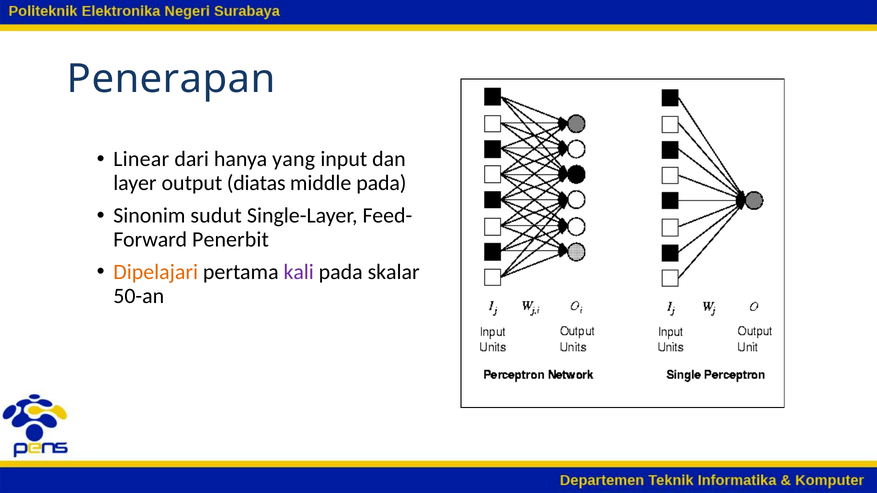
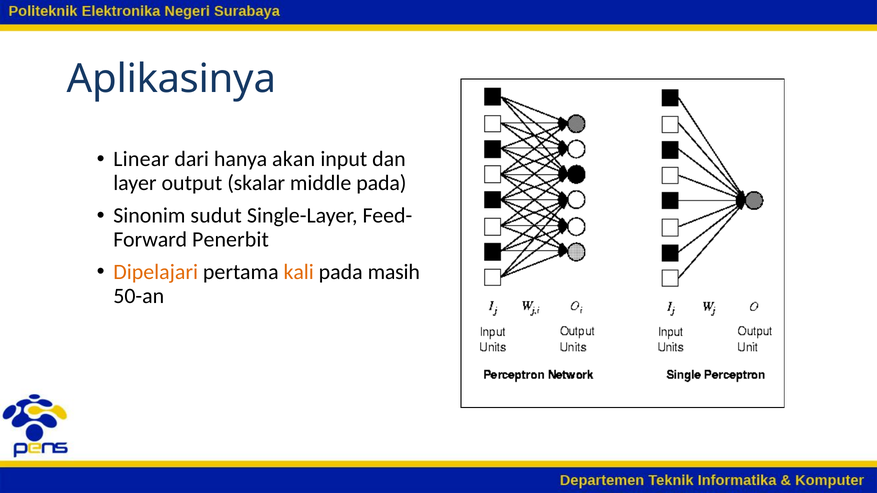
Penerapan: Penerapan -> Aplikasinya
yang: yang -> akan
diatas: diatas -> skalar
kali colour: purple -> orange
skalar: skalar -> masih
